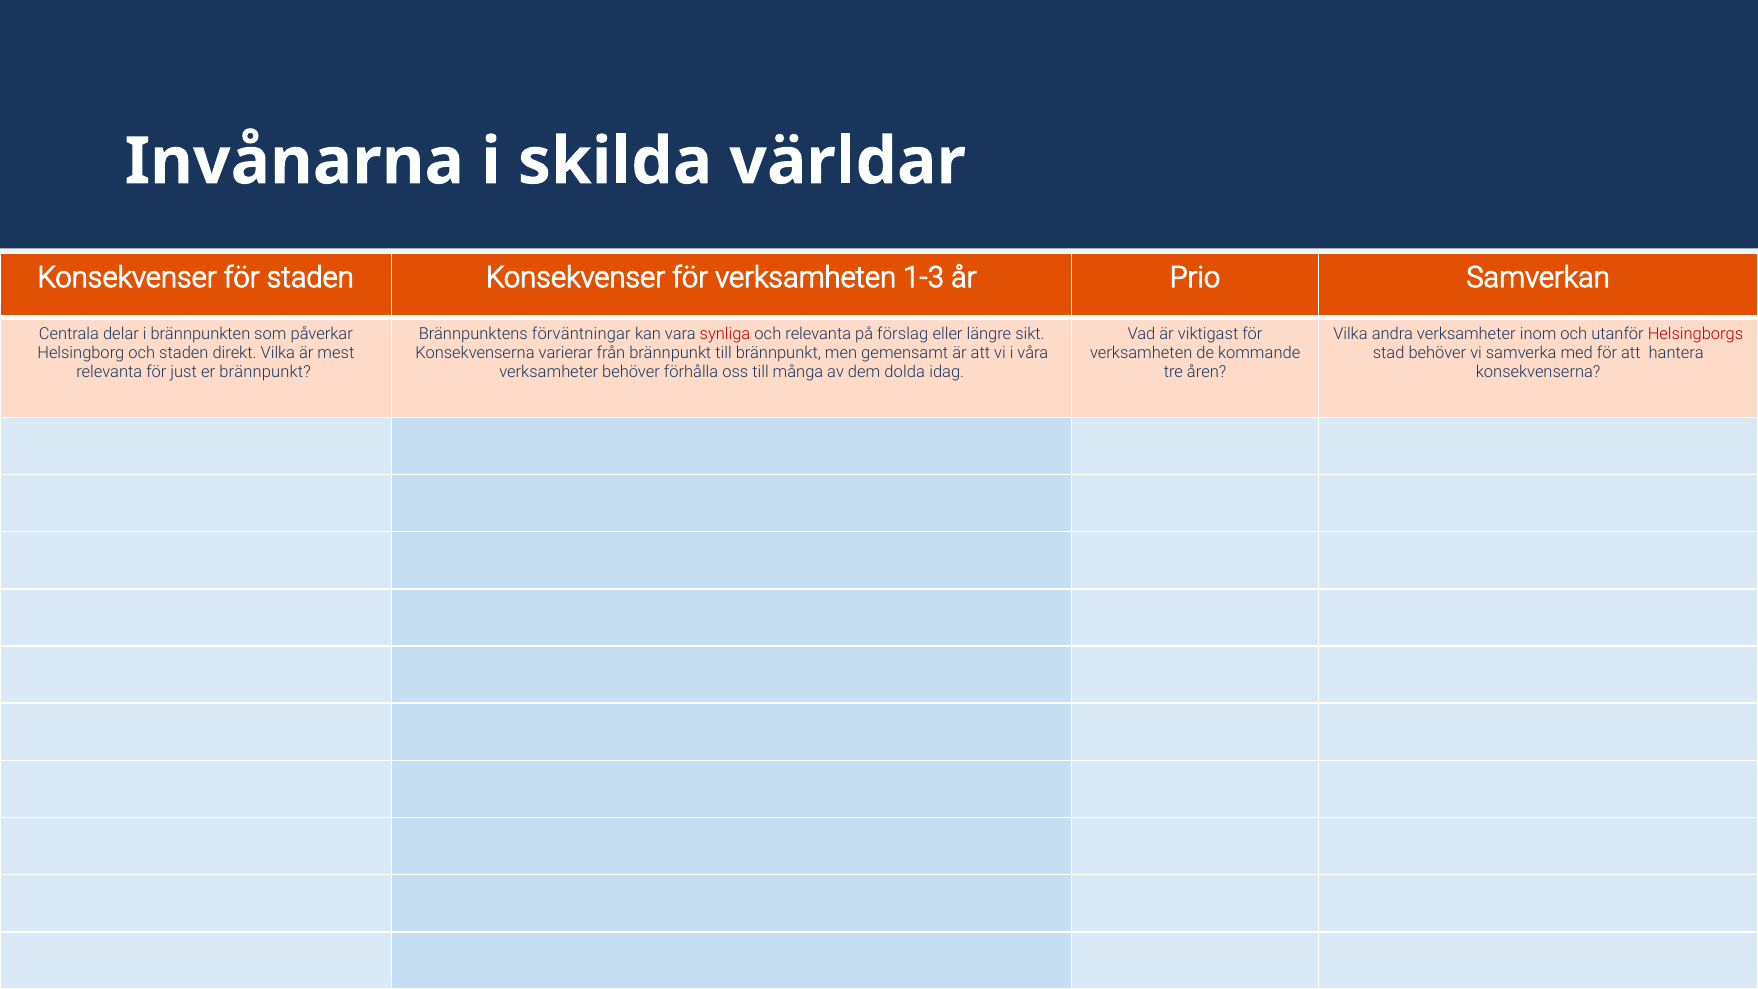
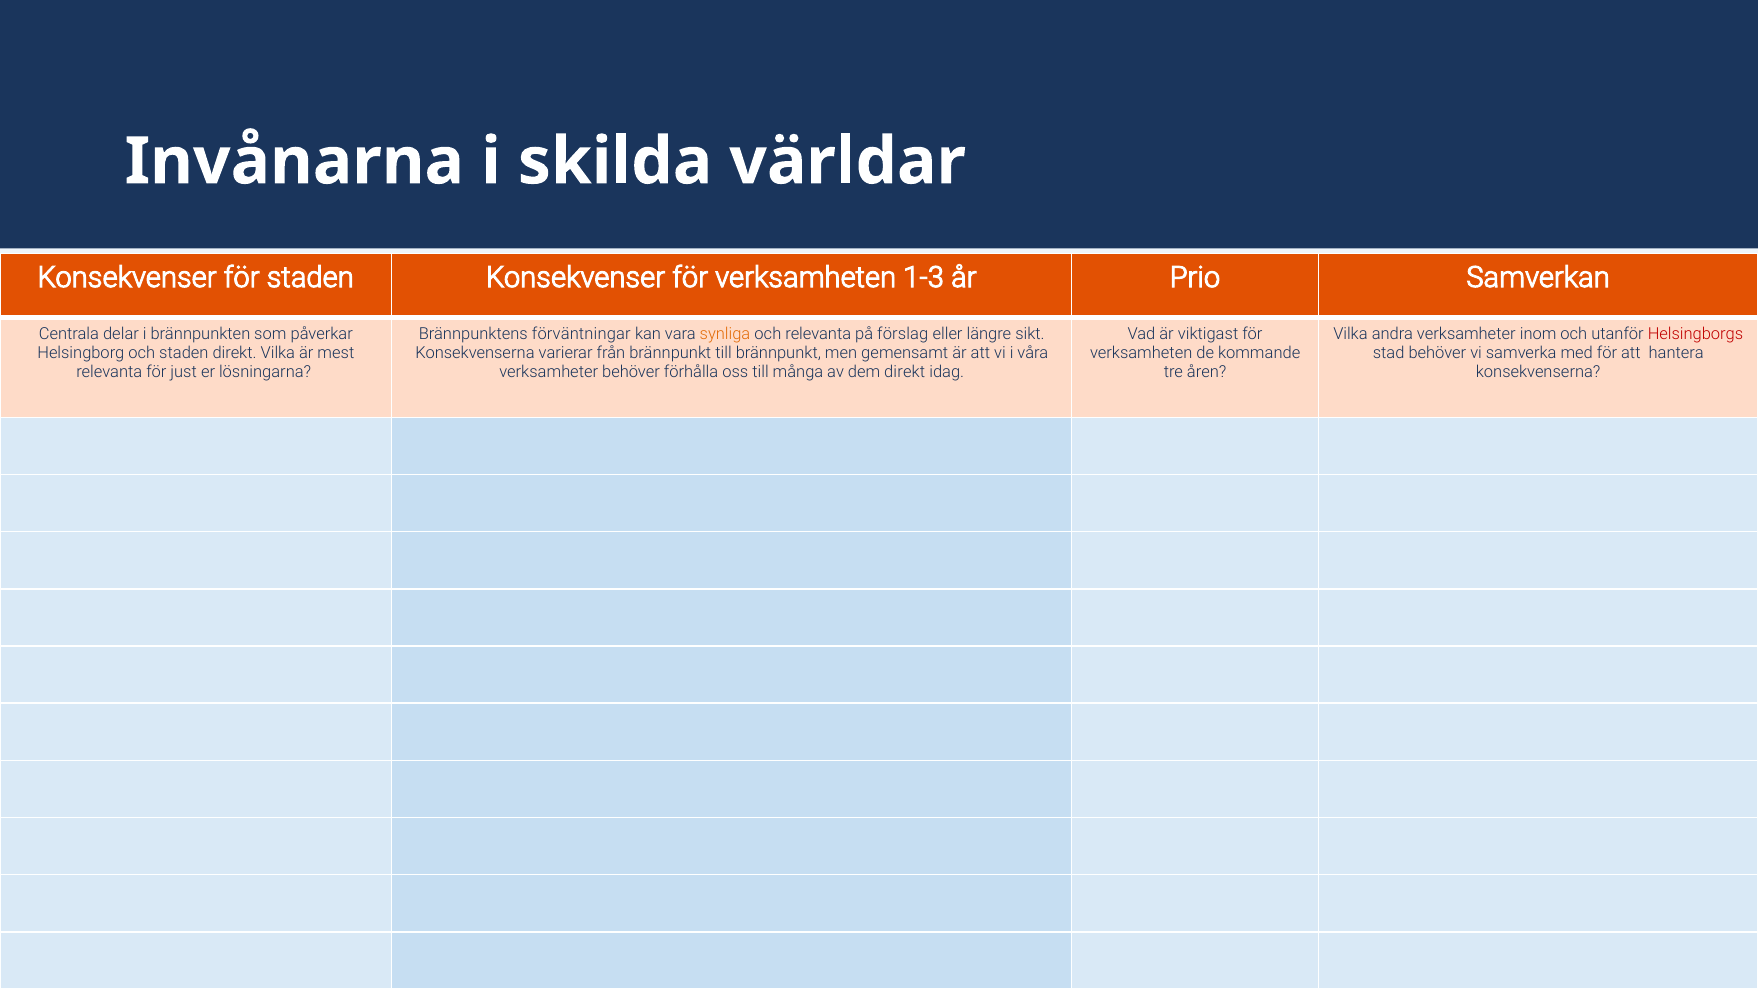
synliga colour: red -> orange
er brännpunkt: brännpunkt -> lösningarna
dem dolda: dolda -> direkt
